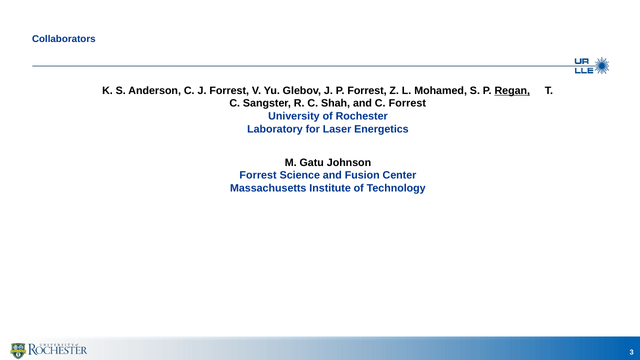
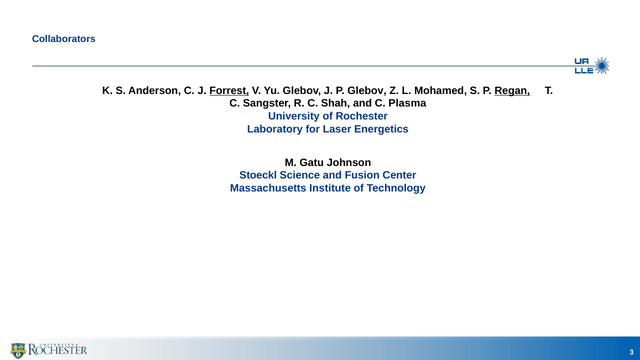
Forrest at (229, 91) underline: none -> present
P Forrest: Forrest -> Glebov
C Forrest: Forrest -> Plasma
Forrest at (258, 175): Forrest -> Stoeckl
